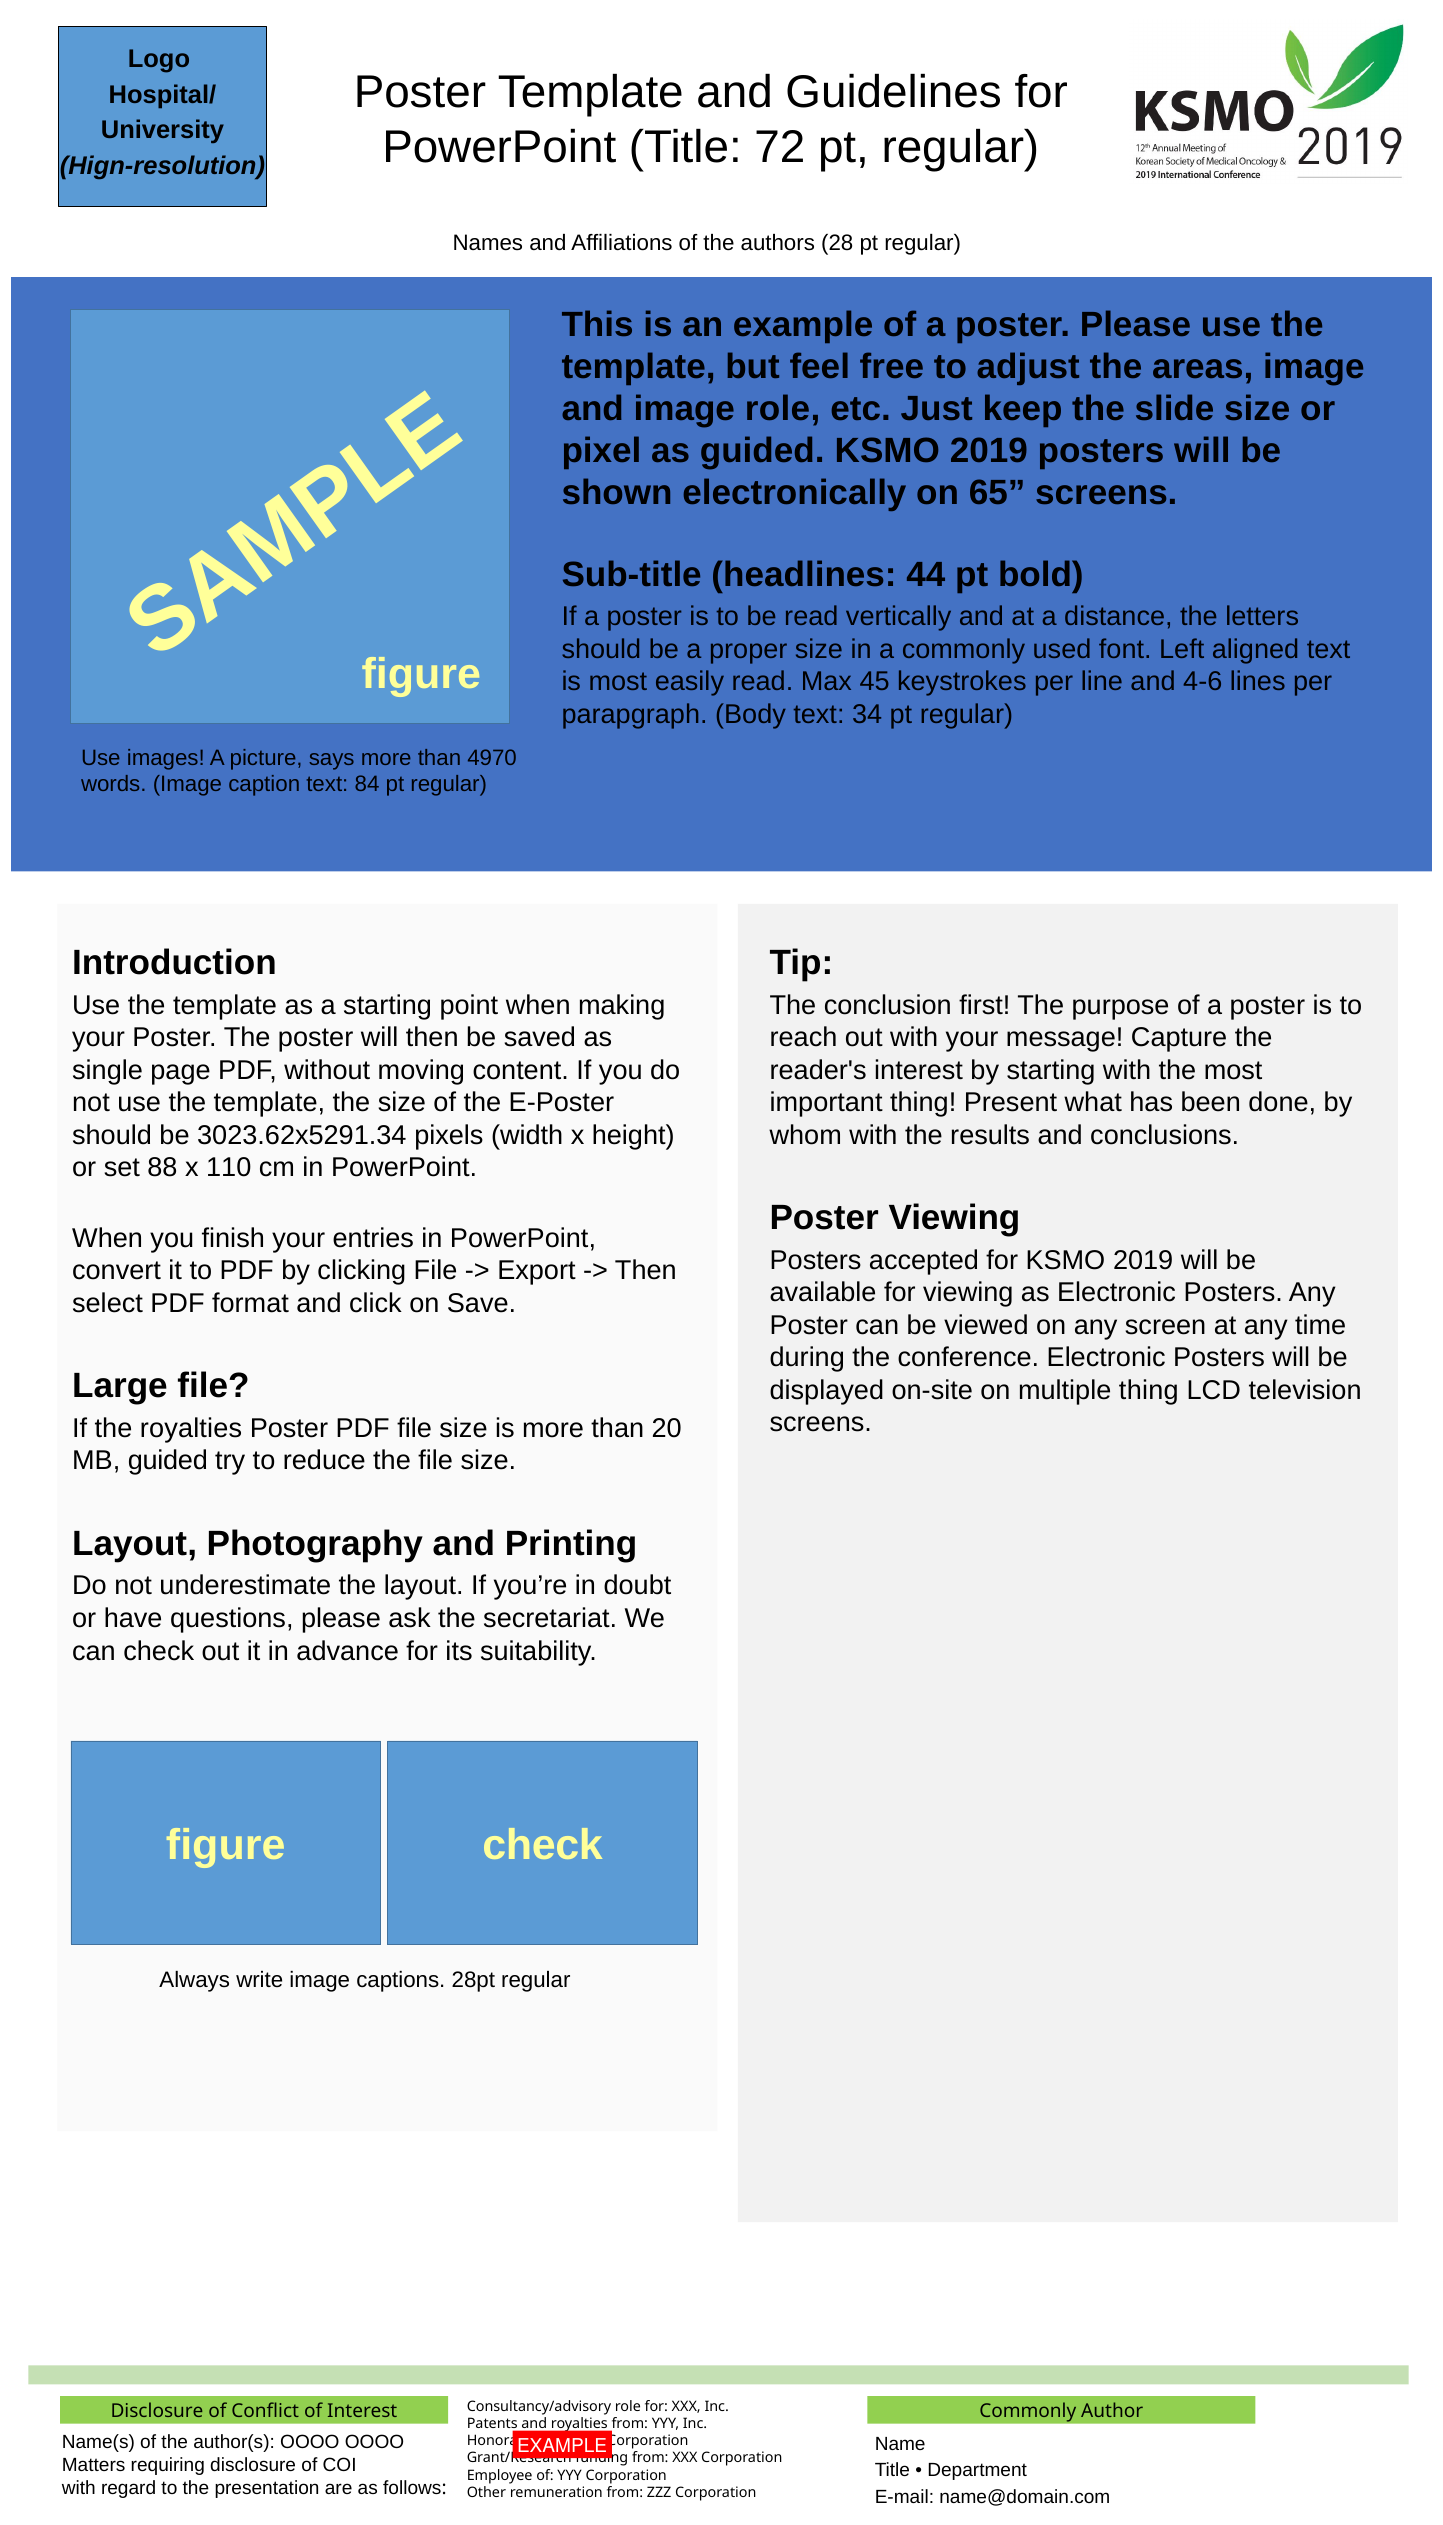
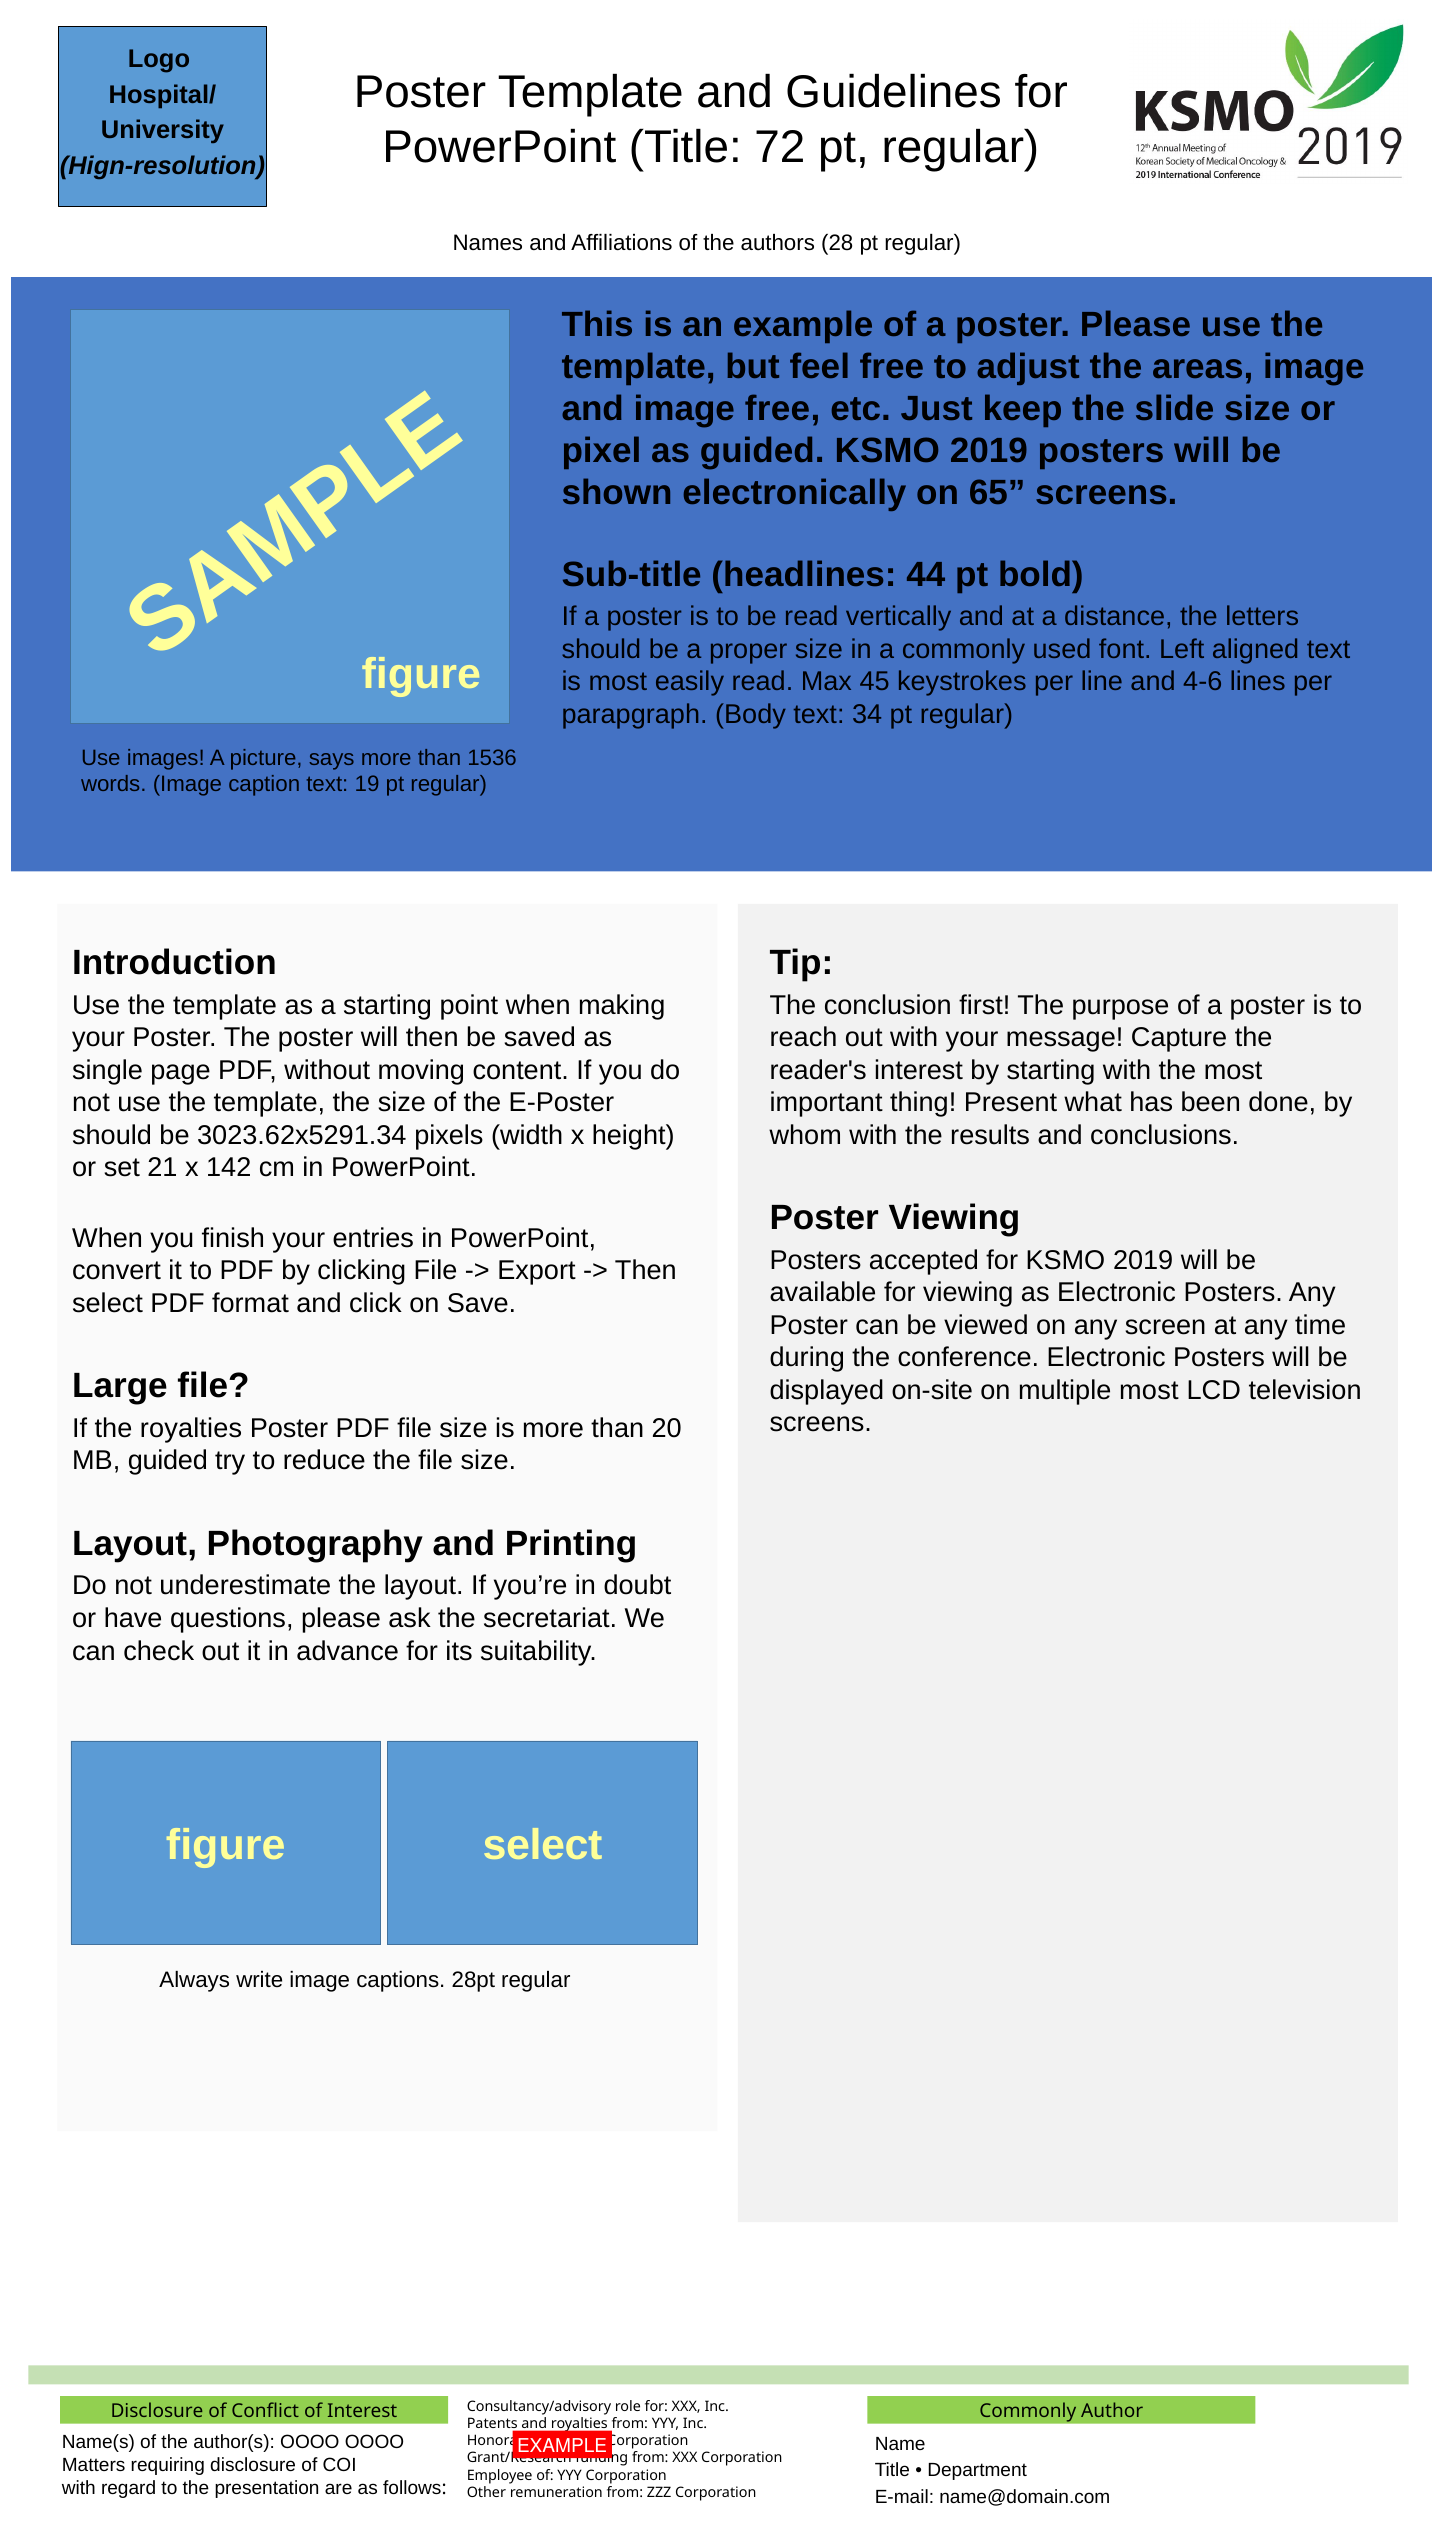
image role: role -> free
4970: 4970 -> 1536
84: 84 -> 19
88: 88 -> 21
110: 110 -> 142
multiple thing: thing -> most
figure check: check -> select
